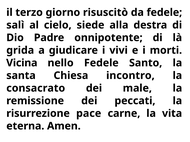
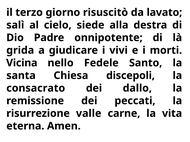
da fedele: fedele -> lavato
incontro: incontro -> discepoli
male: male -> dallo
pace: pace -> valle
